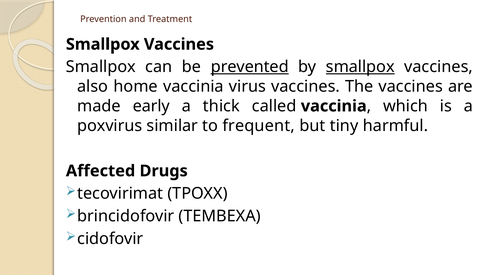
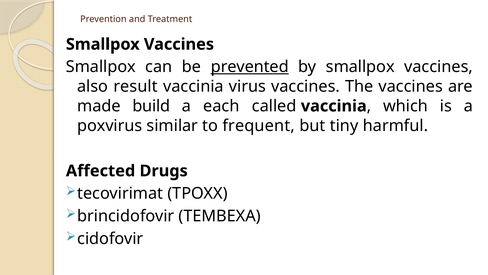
smallpox at (360, 67) underline: present -> none
home: home -> result
early: early -> build
thick: thick -> each
